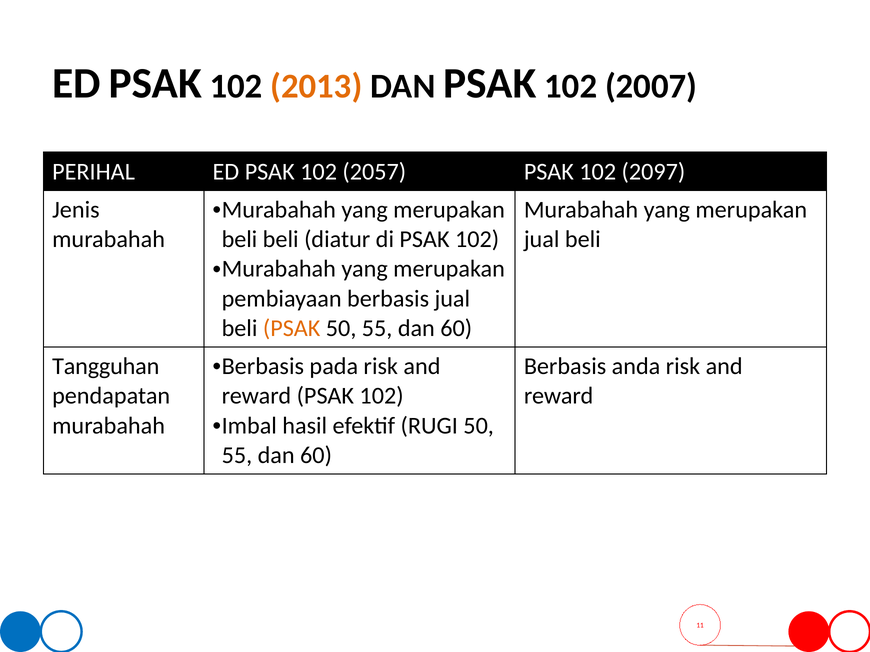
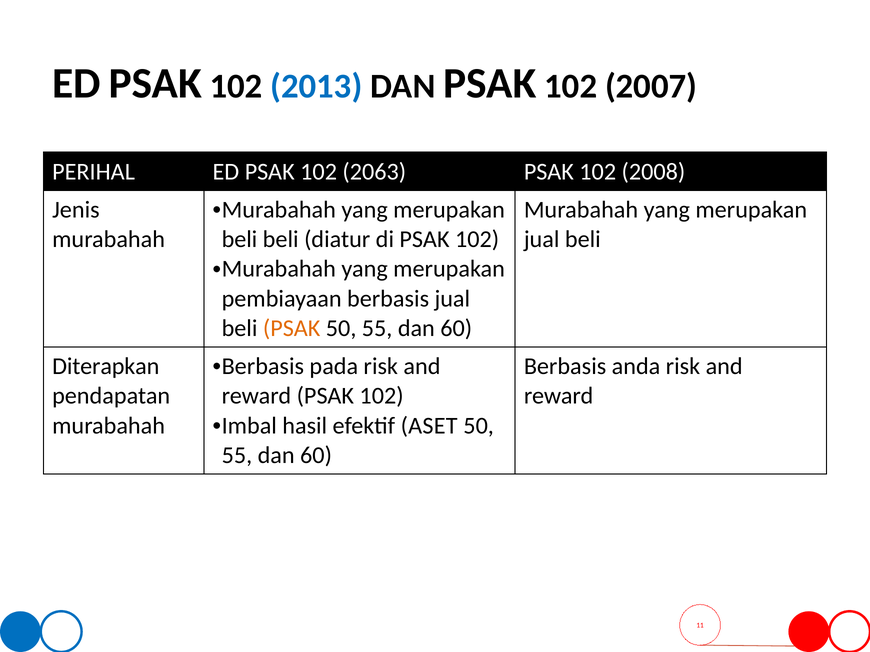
2013 colour: orange -> blue
2057: 2057 -> 2063
2097: 2097 -> 2008
Tangguhan: Tangguhan -> Diterapkan
RUGI: RUGI -> ASET
